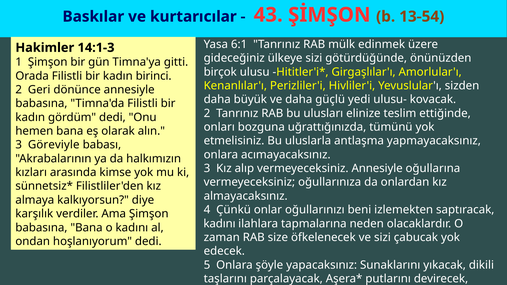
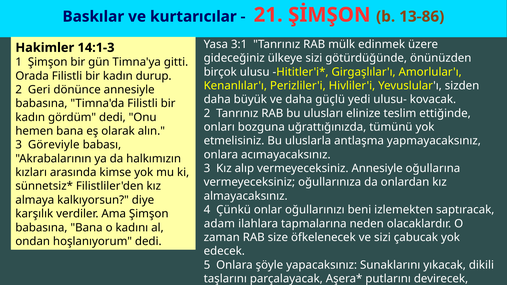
43: 43 -> 21
13-54: 13-54 -> 13-86
6:1: 6:1 -> 3:1
birinci: birinci -> durup
kadını at (220, 224): kadını -> adam
